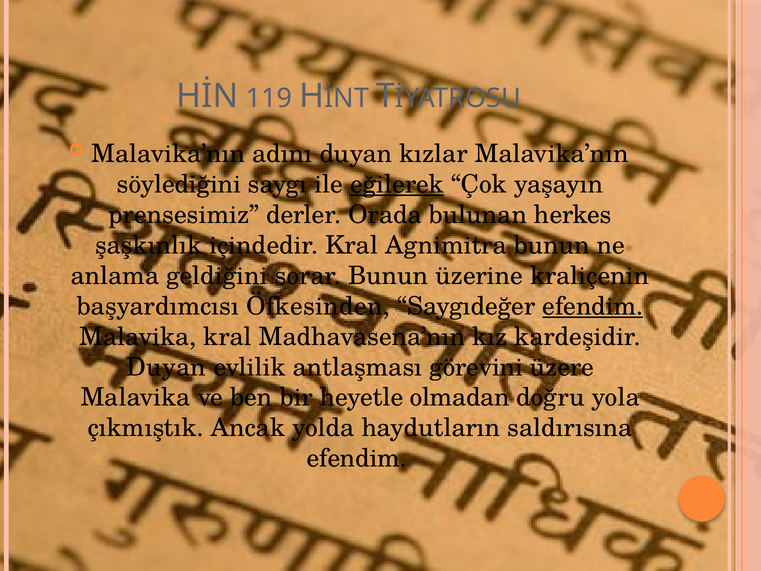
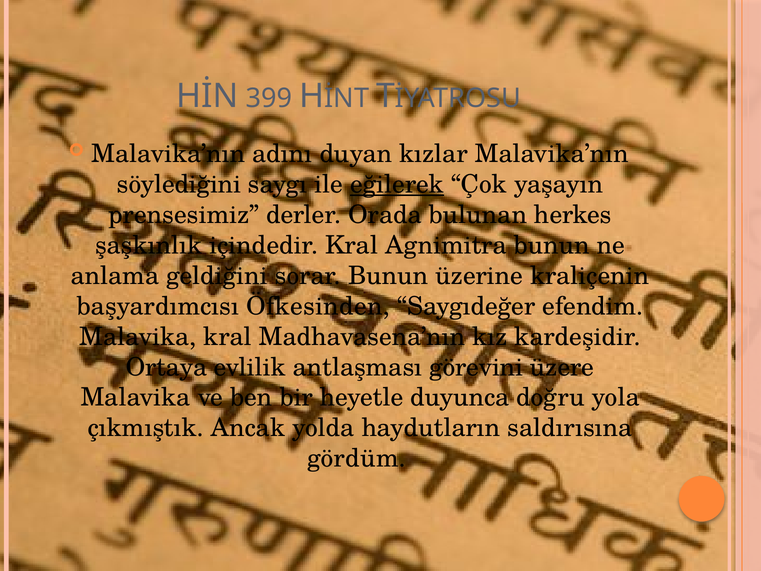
119: 119 -> 399
efendim at (593, 306) underline: present -> none
Duyan at (166, 367): Duyan -> Ortaya
olmadan: olmadan -> duyunca
efendim at (357, 458): efendim -> gördüm
